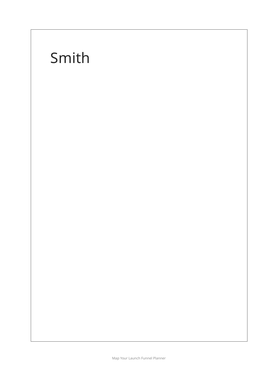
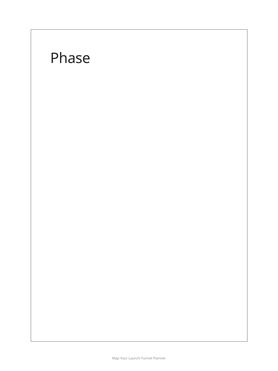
Smith: Smith -> Phase
